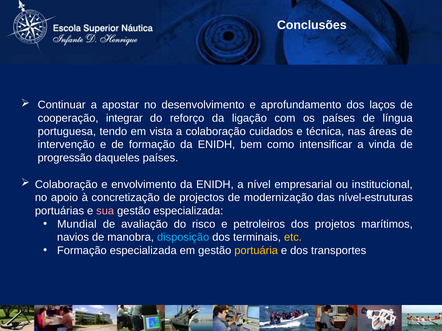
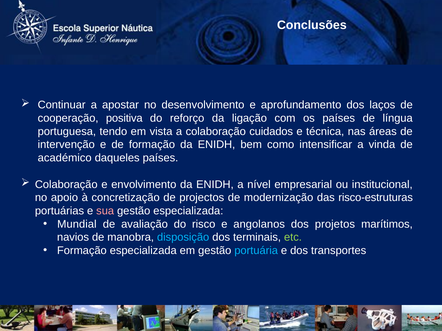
integrar: integrar -> positiva
progressão: progressão -> académico
nível-estruturas: nível-estruturas -> risco-estruturas
petroleiros: petroleiros -> angolanos
etc colour: yellow -> light green
portuária colour: yellow -> light blue
